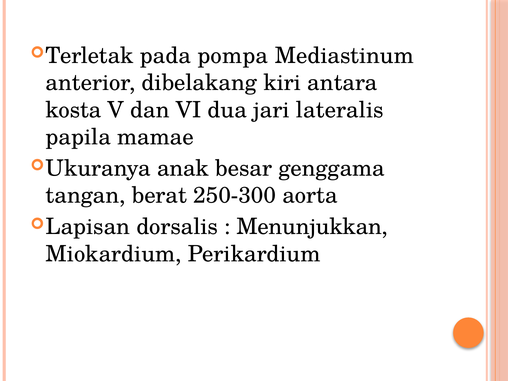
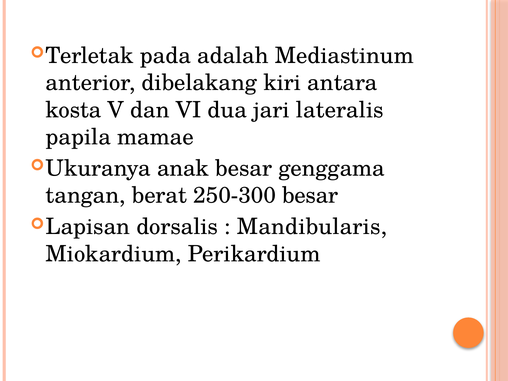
pompa: pompa -> adalah
250-300 aorta: aorta -> besar
Menunjukkan: Menunjukkan -> Mandibularis
